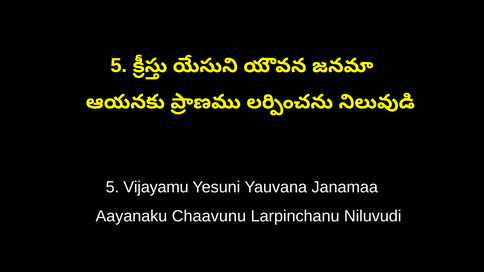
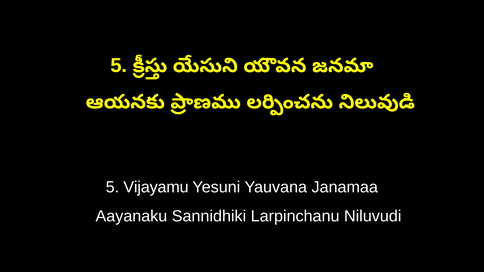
Chaavunu: Chaavunu -> Sannidhiki
